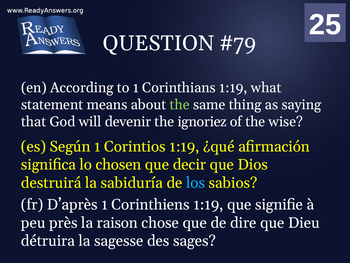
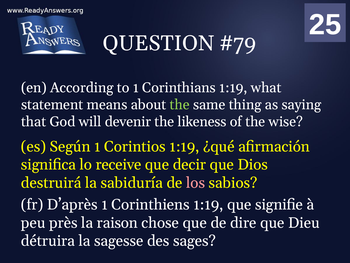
ignoriez: ignoriez -> likeness
chosen: chosen -> receive
los colour: light blue -> pink
